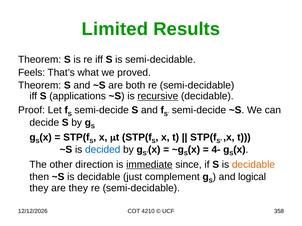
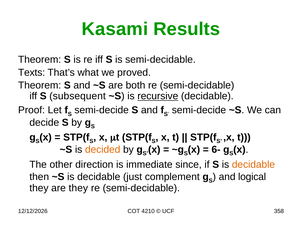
Limited: Limited -> Kasami
Feels: Feels -> Texts
applications: applications -> subsequent
decided colour: blue -> orange
4-: 4- -> 6-
immediate underline: present -> none
